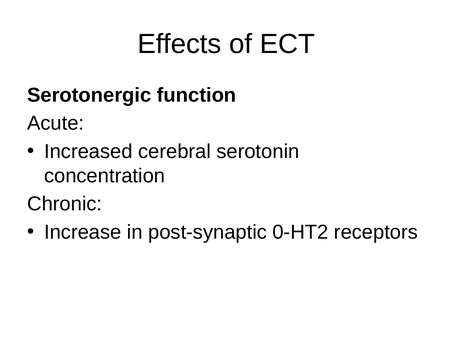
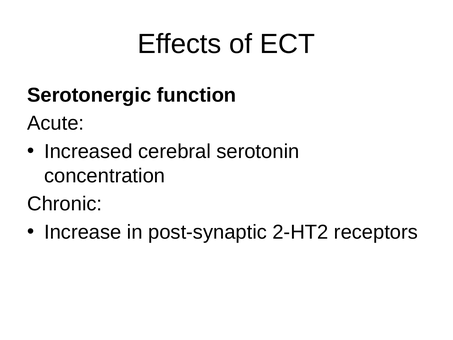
0-HT2: 0-HT2 -> 2-HT2
